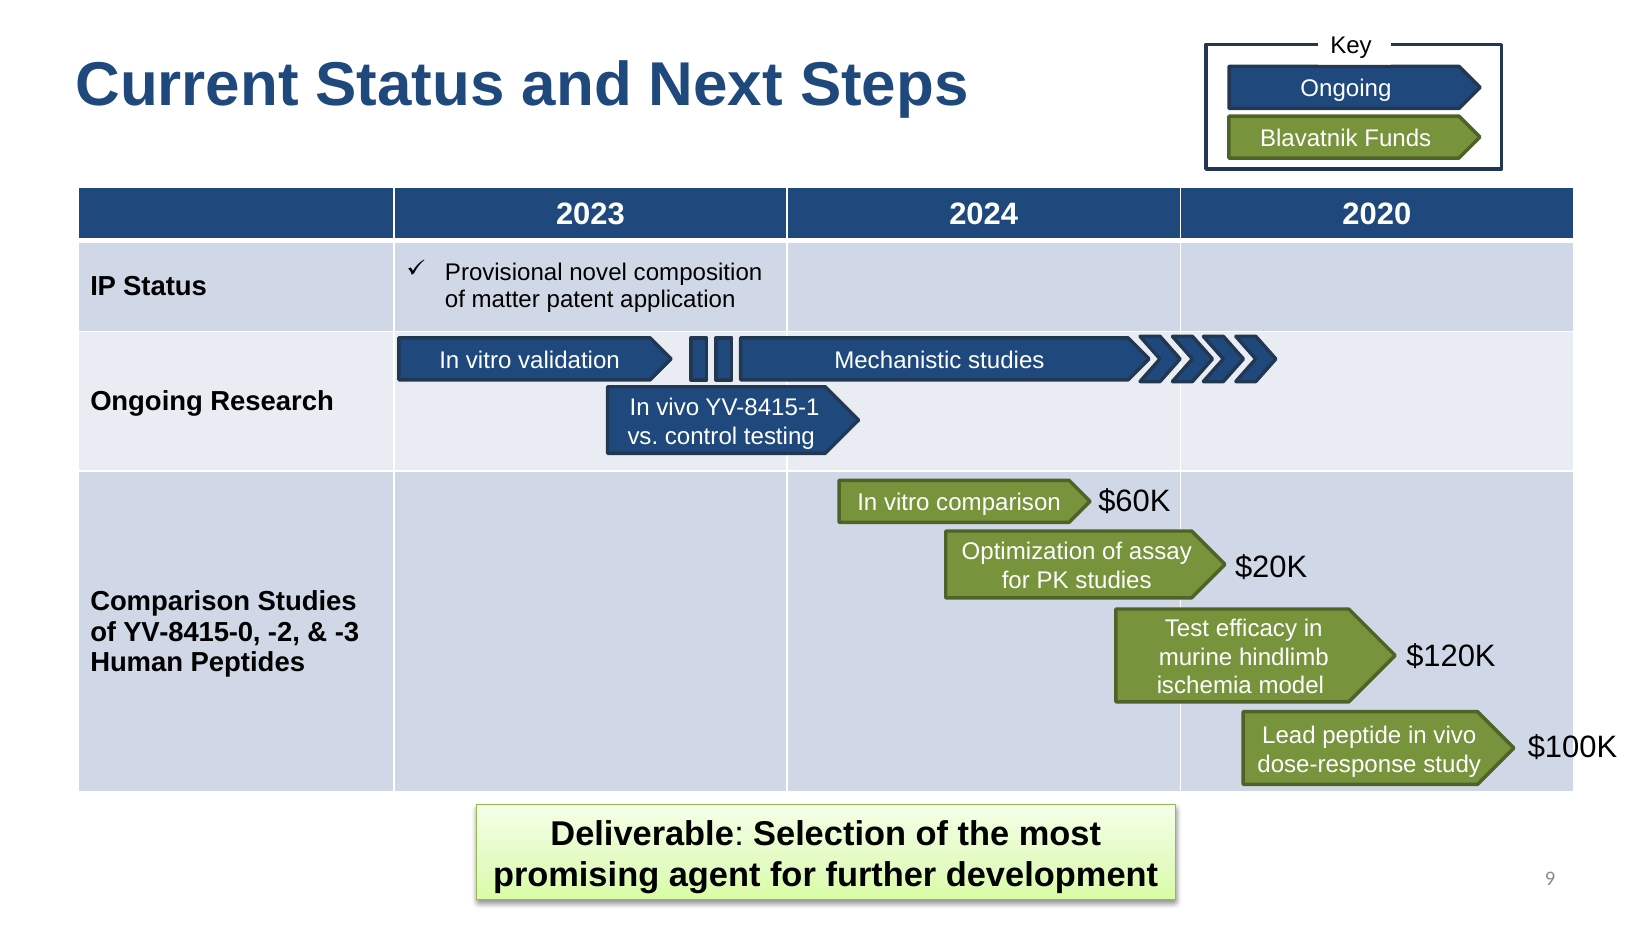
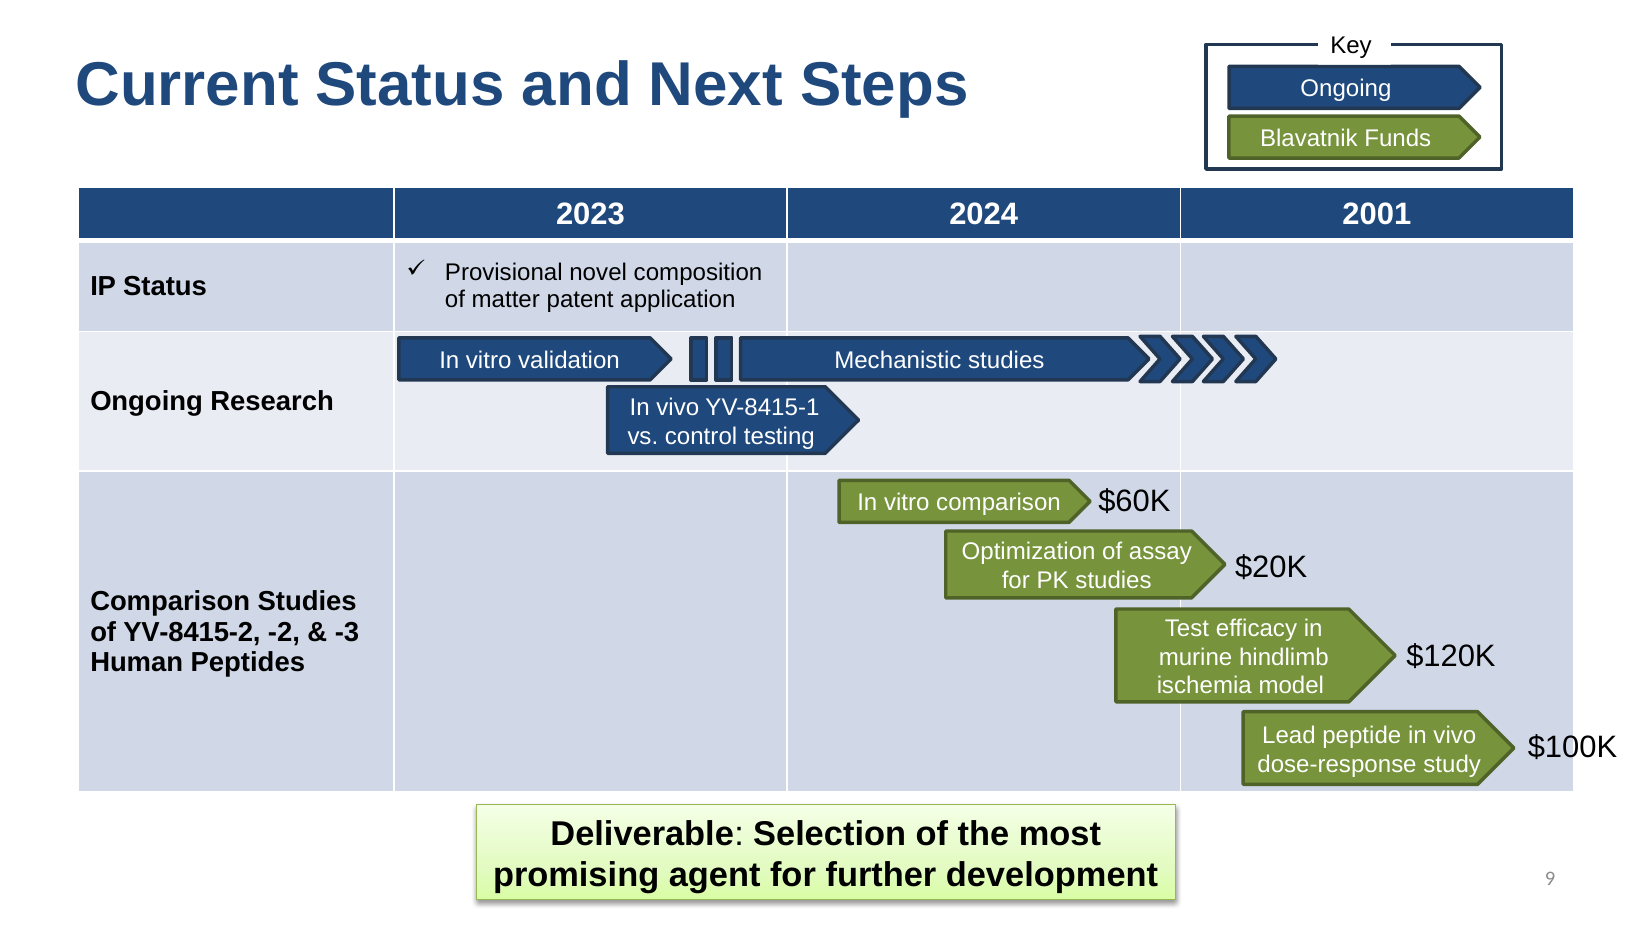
2020: 2020 -> 2001
YV-8415-0: YV-8415-0 -> YV-8415-2
